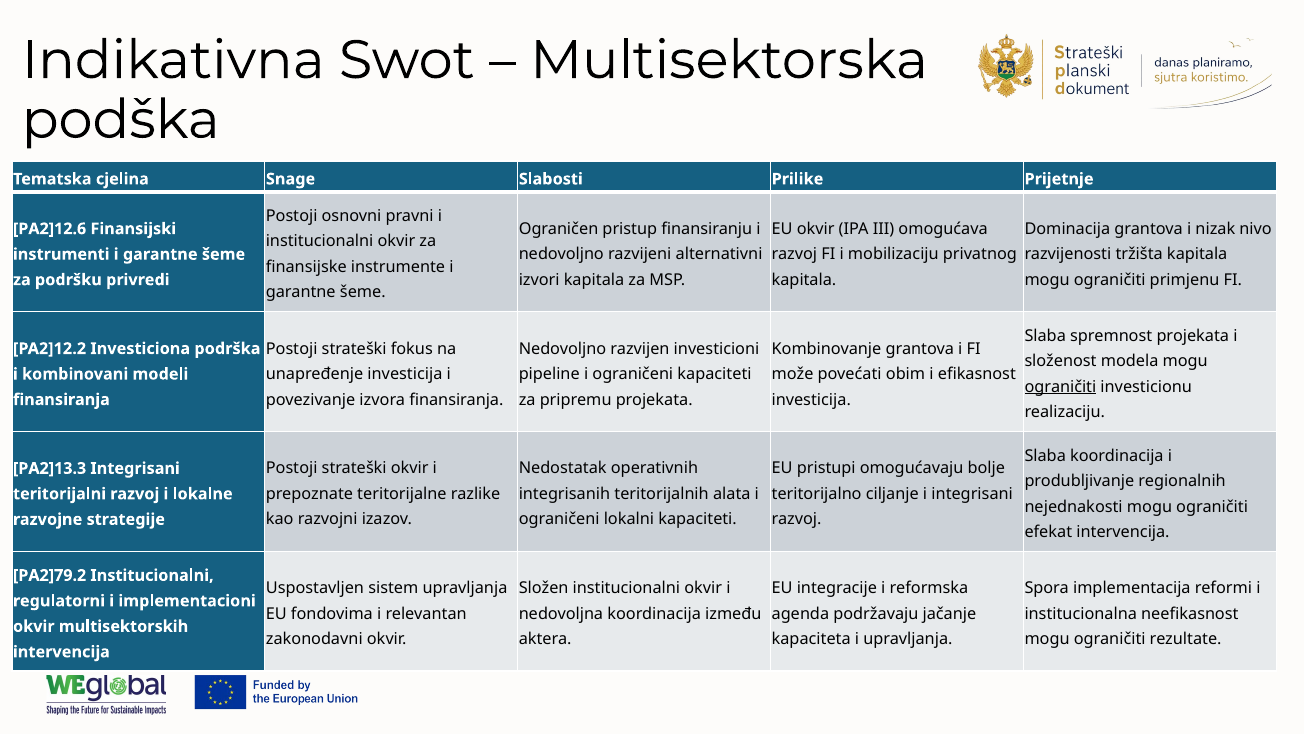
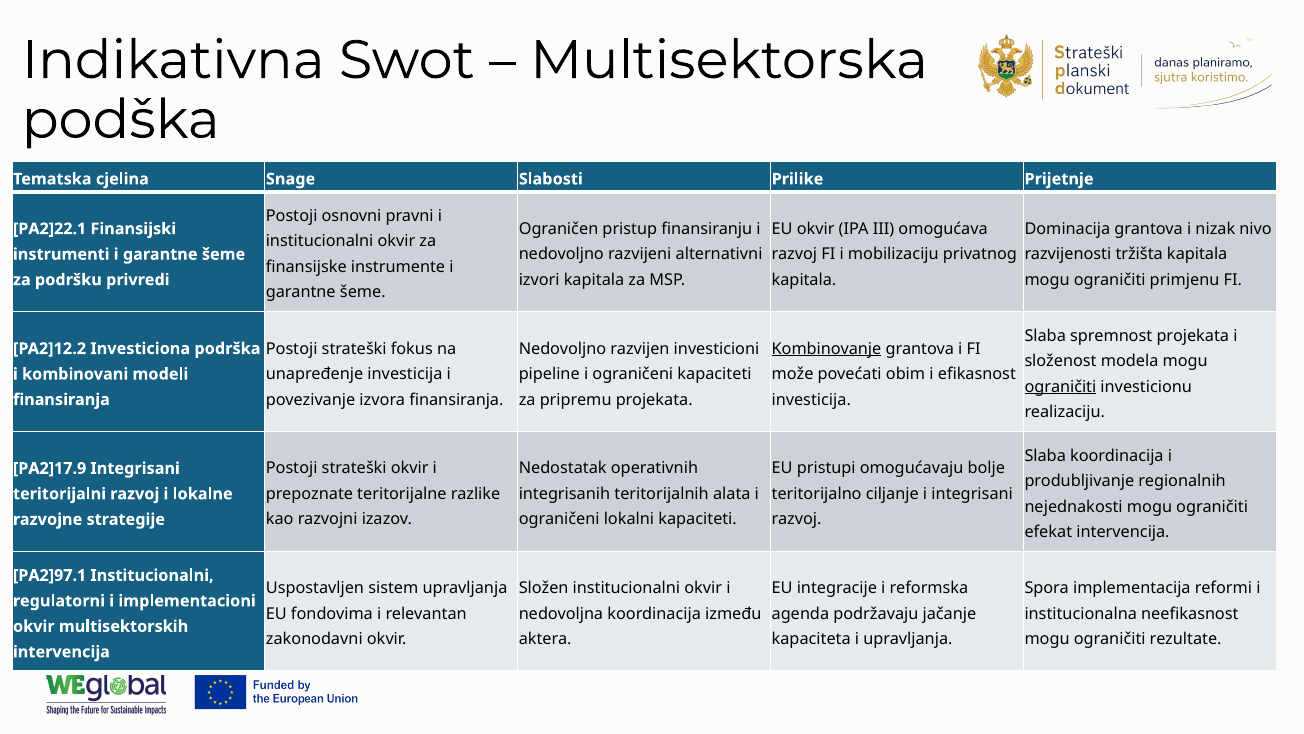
PA2]12.6: PA2]12.6 -> PA2]22.1
Kombinovanje underline: none -> present
PA2]13.3: PA2]13.3 -> PA2]17.9
PA2]79.2: PA2]79.2 -> PA2]97.1
